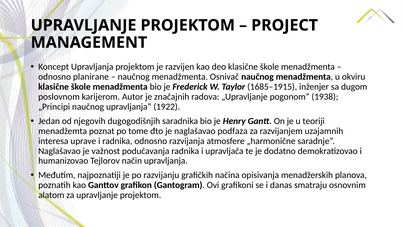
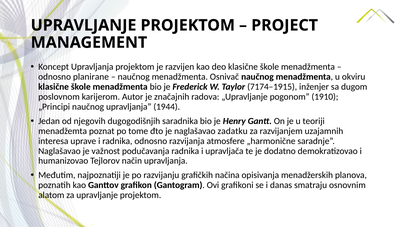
1685–1915: 1685–1915 -> 7174–1915
1938: 1938 -> 1910
1922: 1922 -> 1944
podfaza: podfaza -> zadatku
